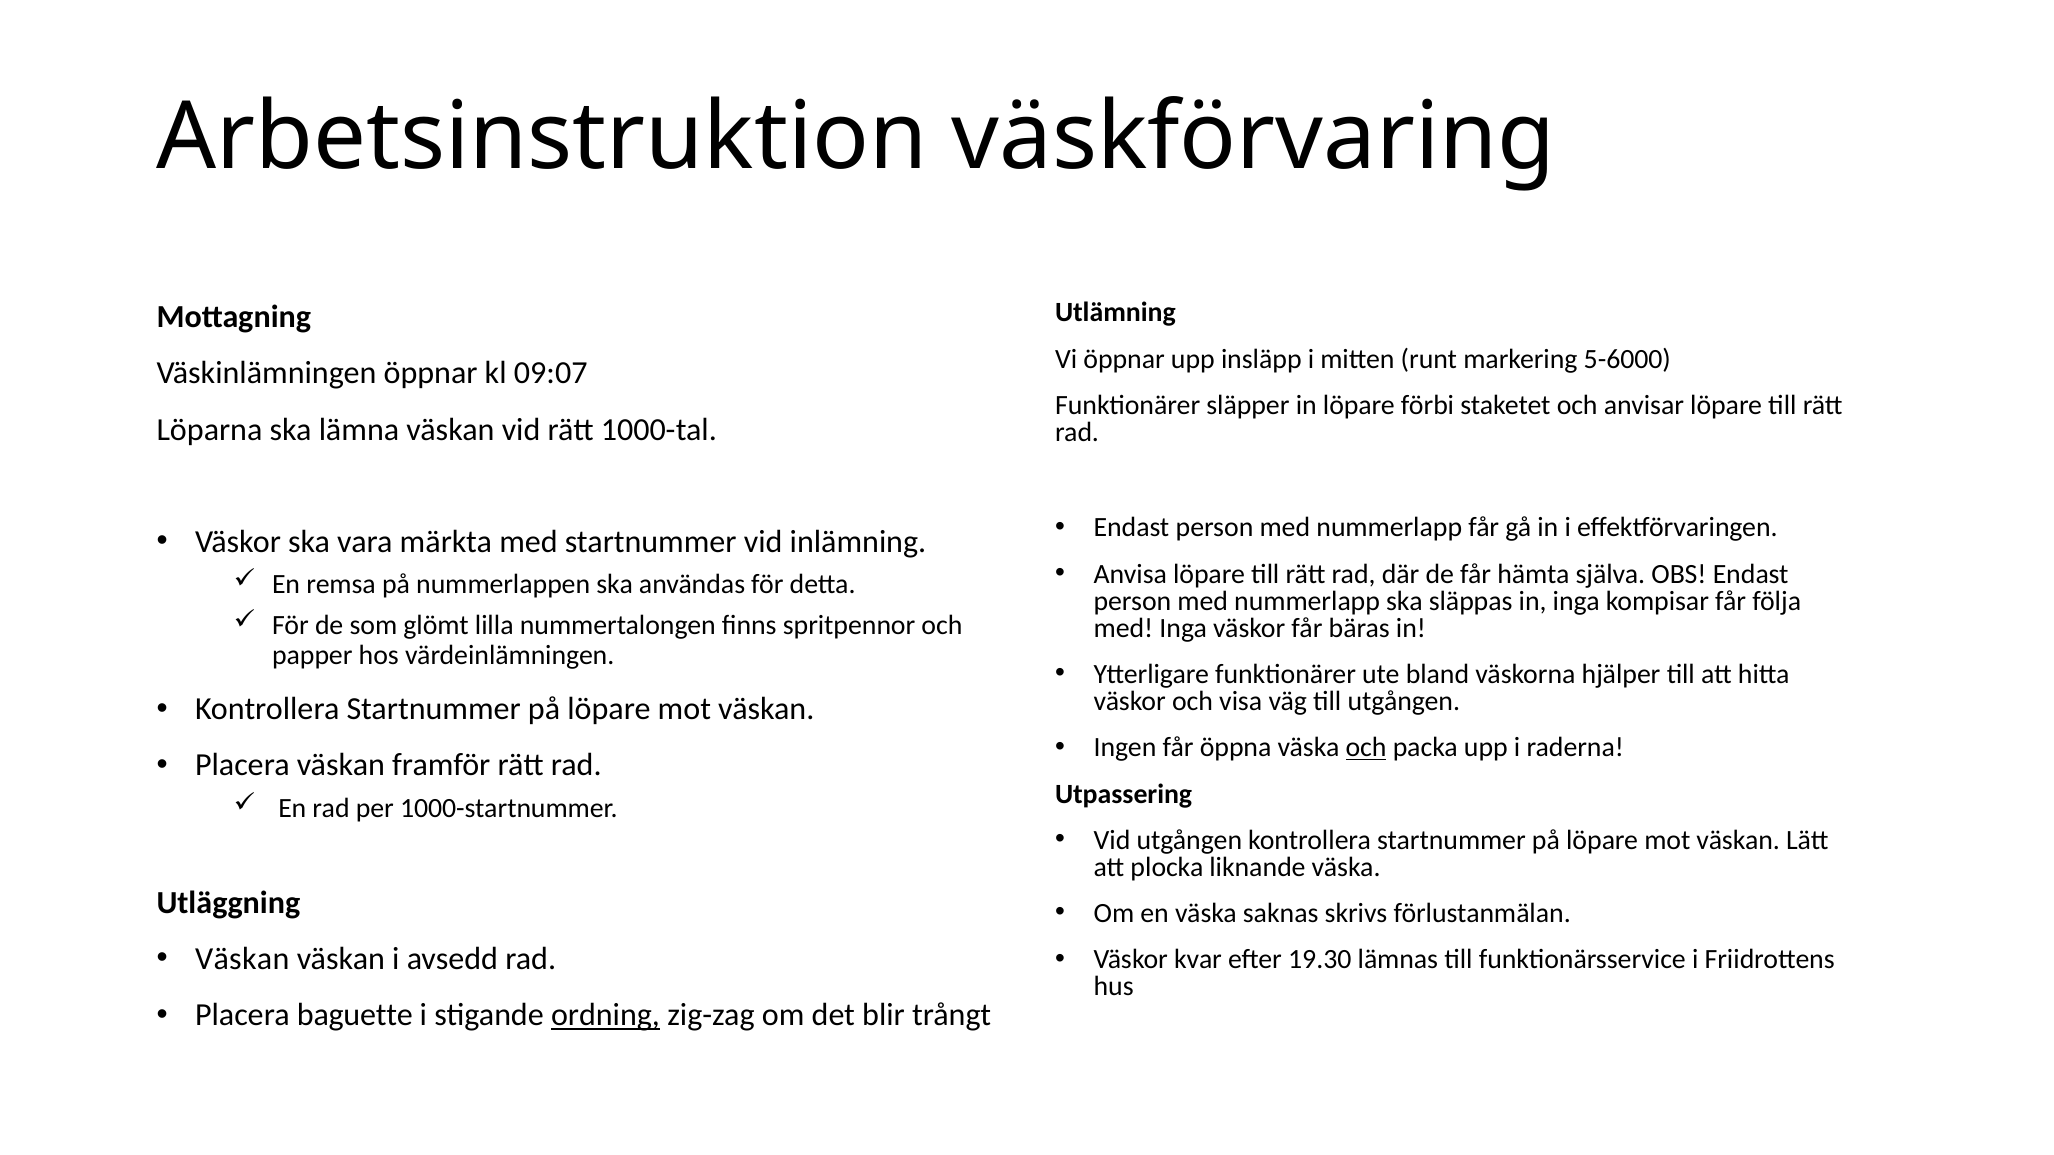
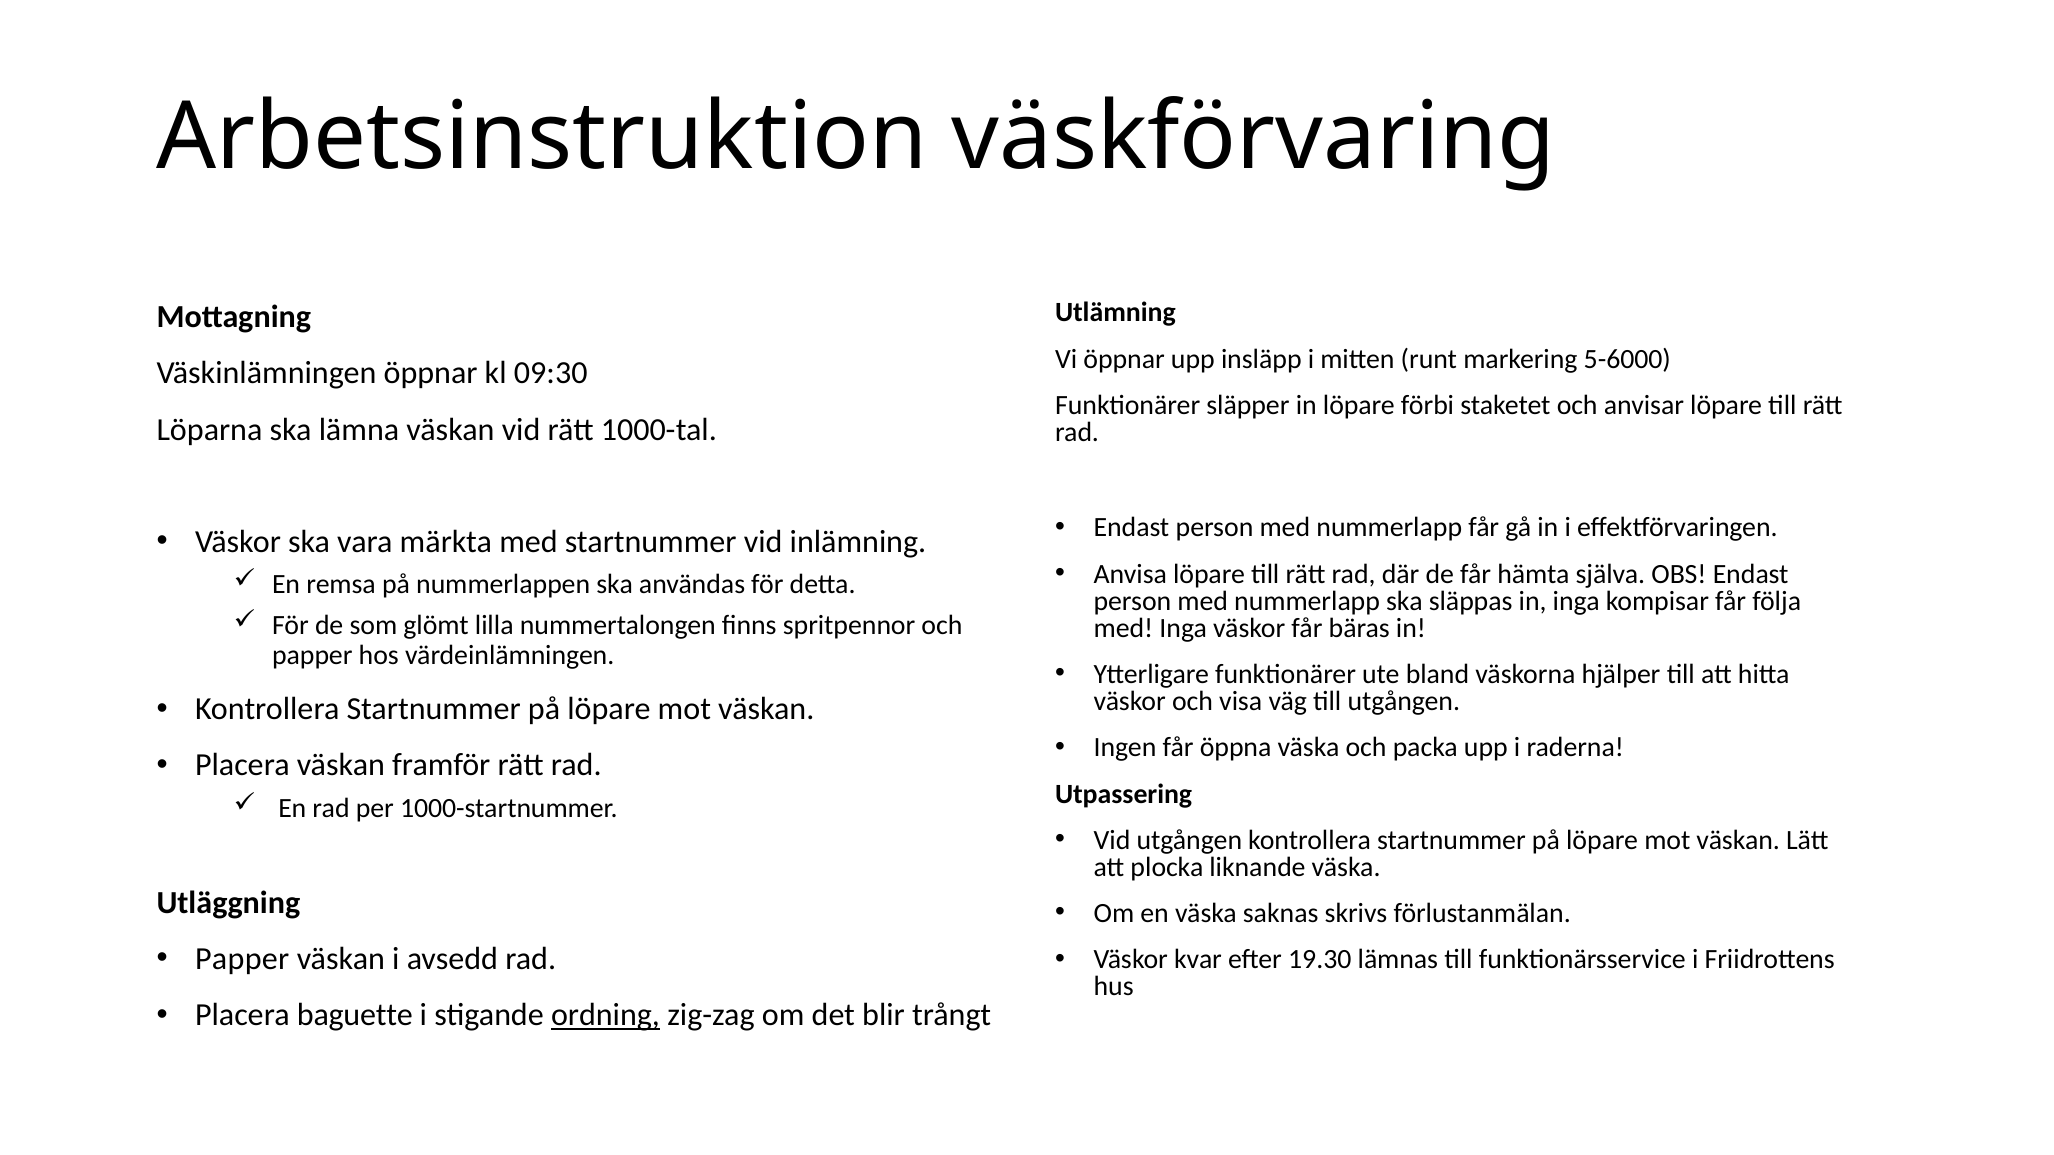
09:07: 09:07 -> 09:30
och at (1366, 748) underline: present -> none
Väskan at (242, 959): Väskan -> Papper
